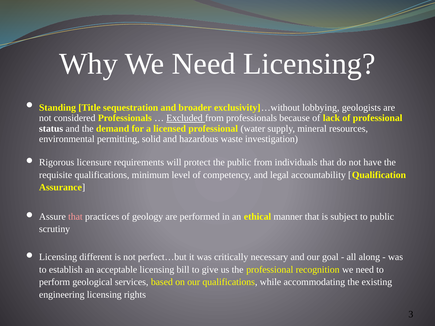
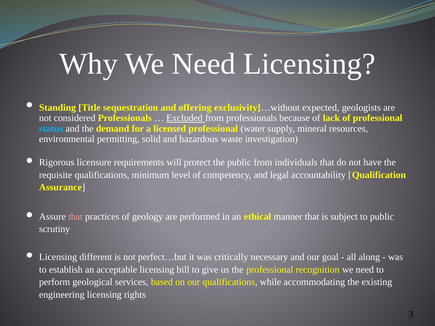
broader: broader -> offering
lobbying: lobbying -> expected
status colour: white -> light blue
